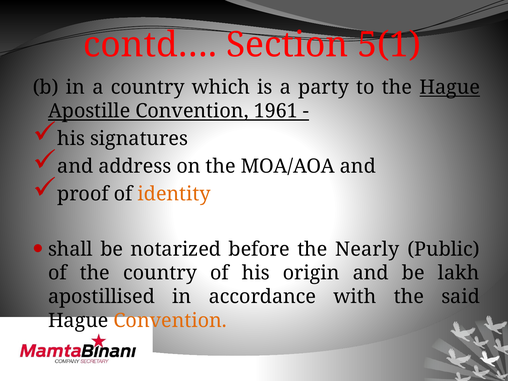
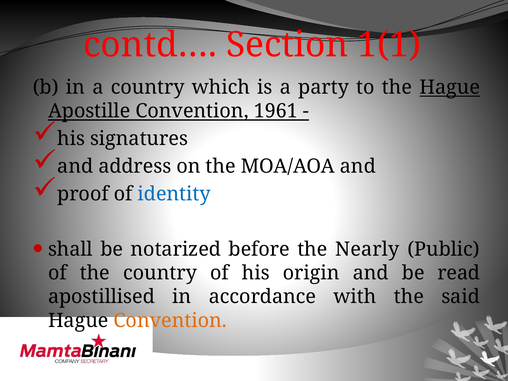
5(1: 5(1 -> 1(1
identity colour: orange -> blue
lakh: lakh -> read
